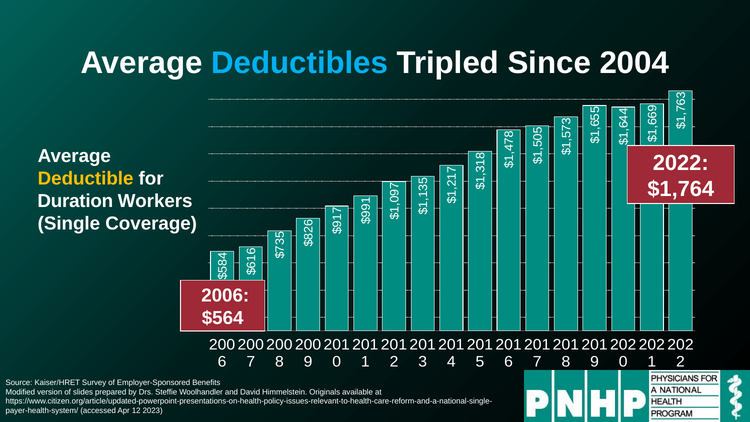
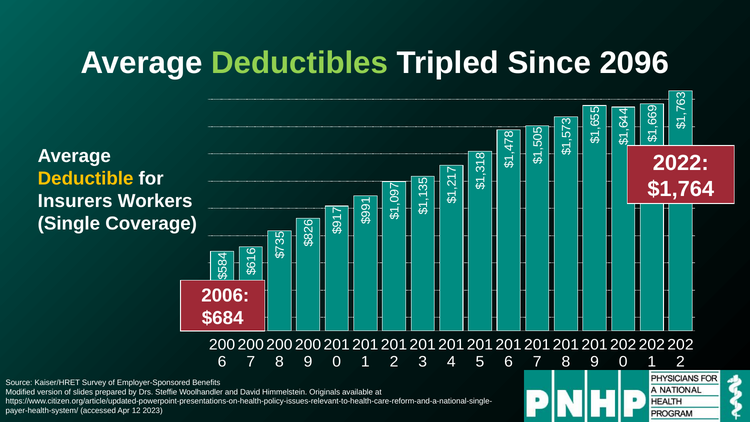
Deductibles colour: light blue -> light green
2004: 2004 -> 2096
Duration: Duration -> Insurers
$564: $564 -> $684
